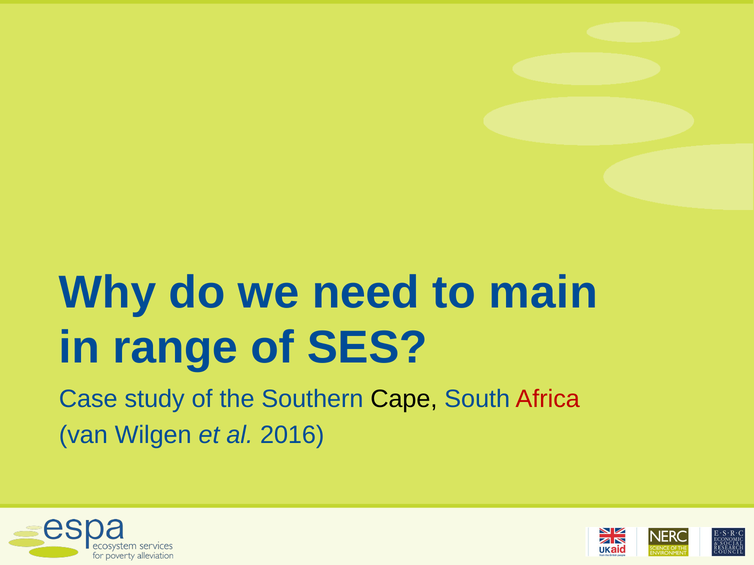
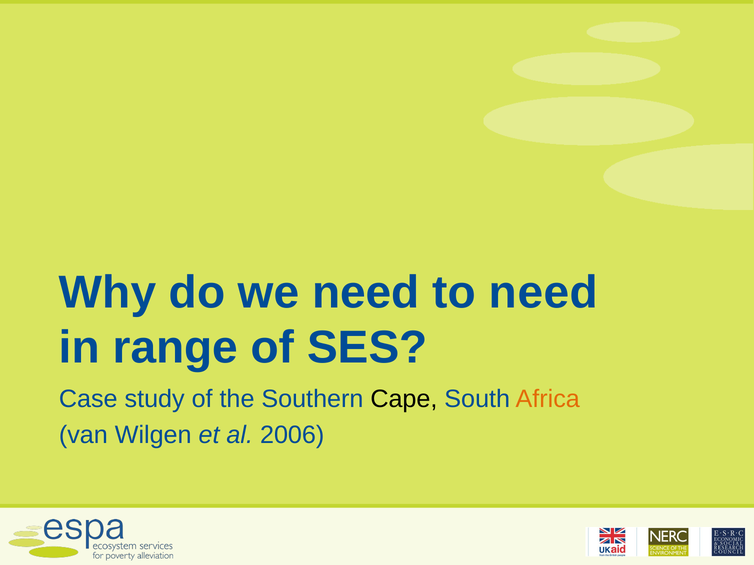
to main: main -> need
Africa colour: red -> orange
2016: 2016 -> 2006
